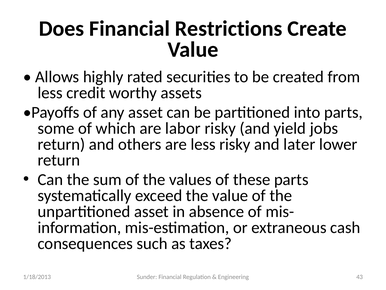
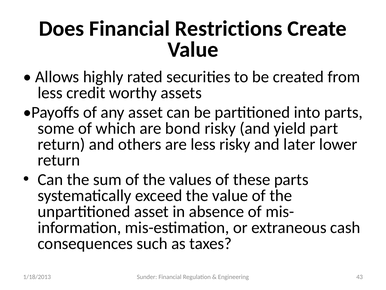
labor: labor -> bond
jobs: jobs -> part
